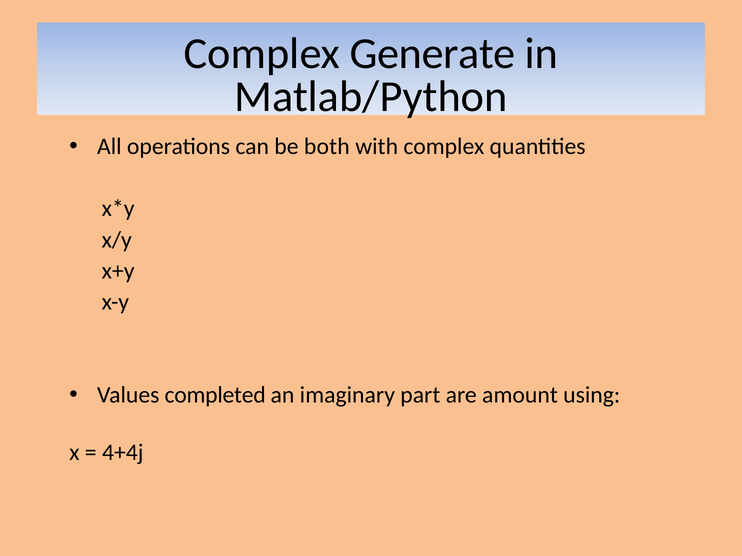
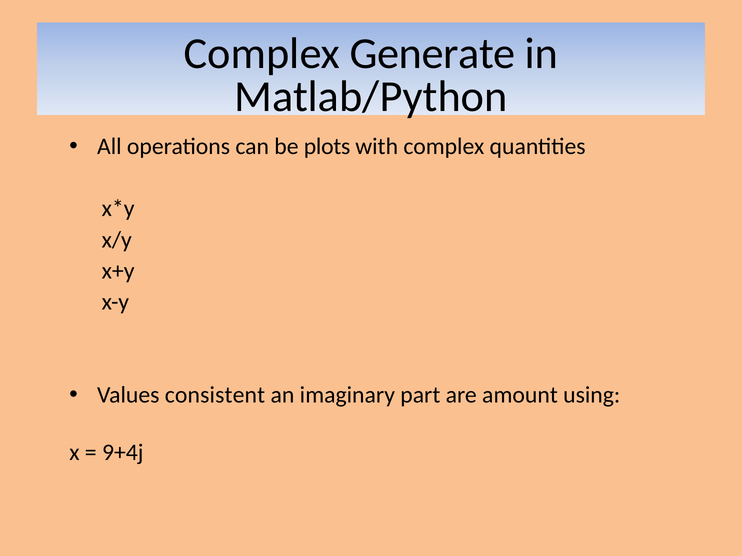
both: both -> plots
completed: completed -> consistent
4+4j: 4+4j -> 9+4j
